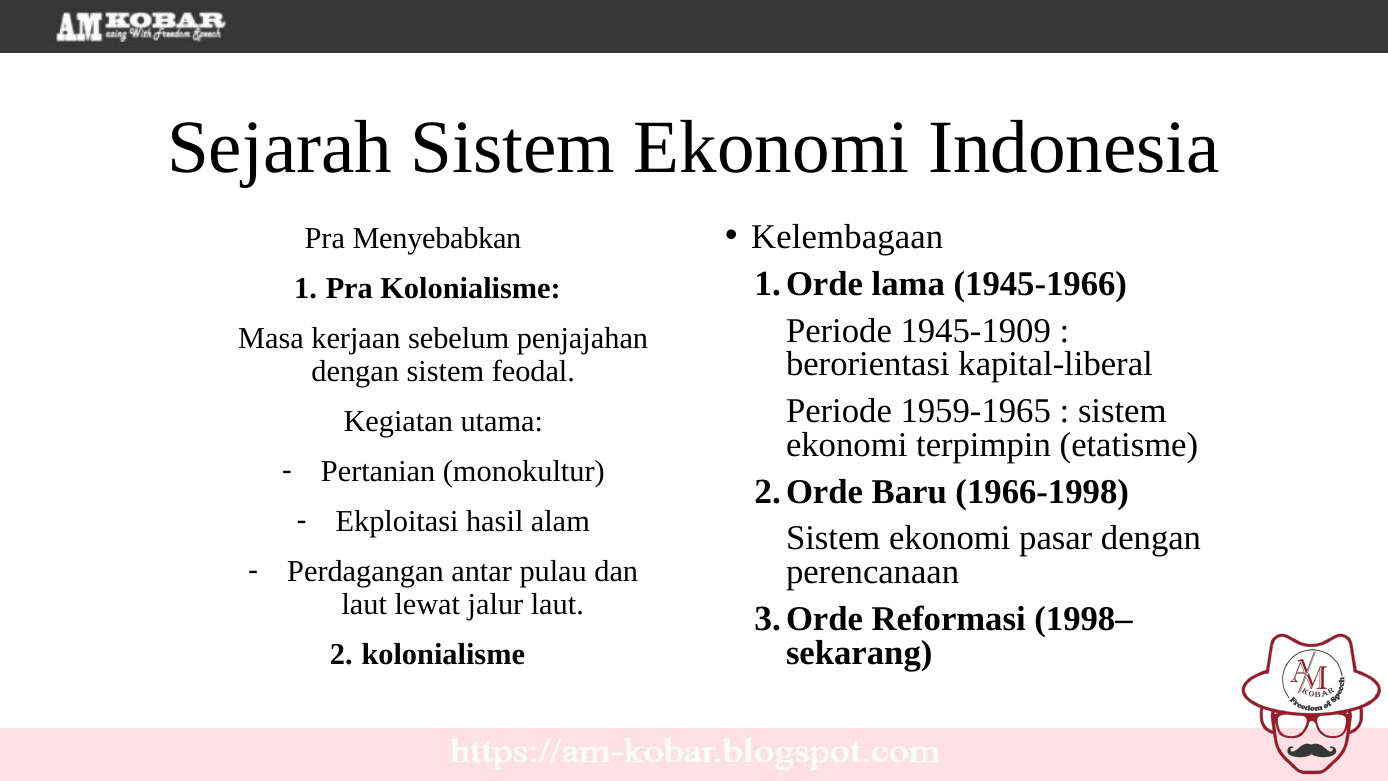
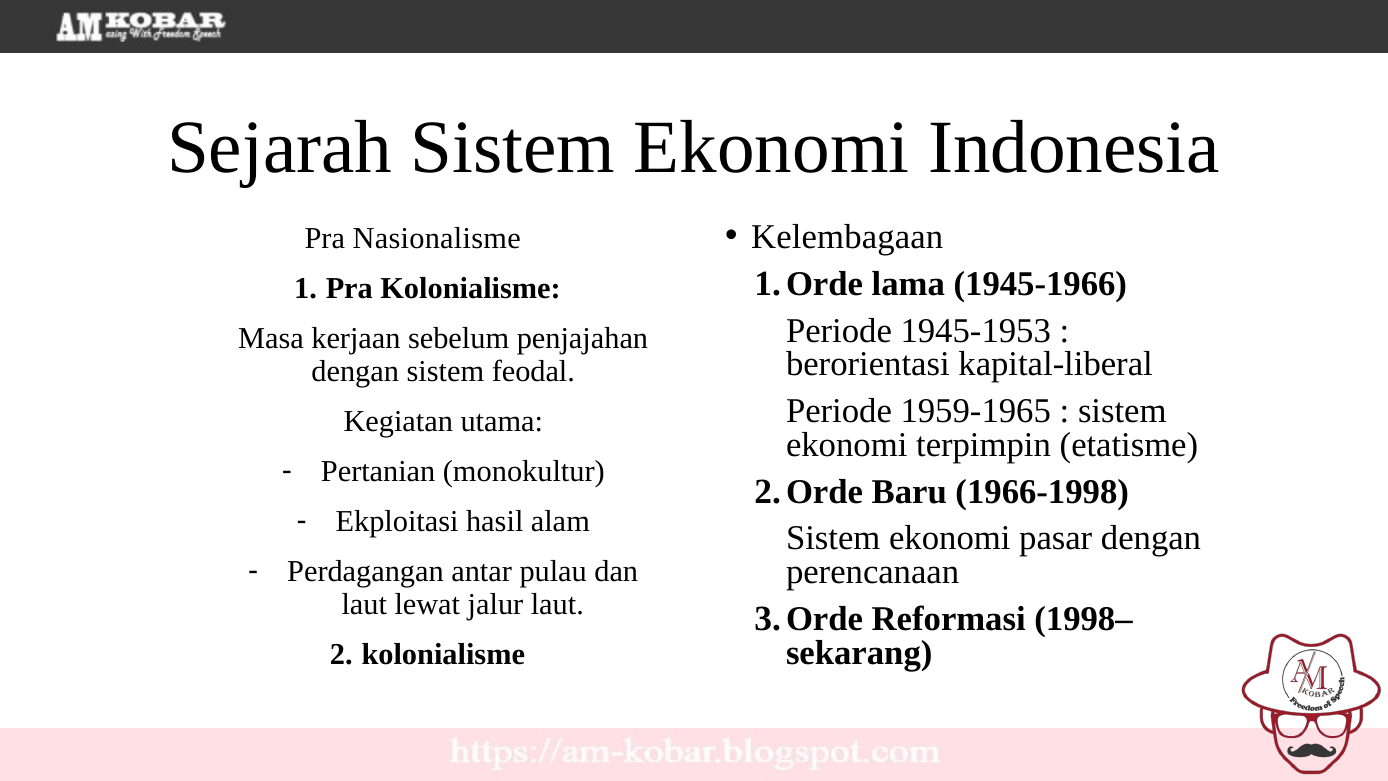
Menyebabkan: Menyebabkan -> Nasionalisme
1945-1909: 1945-1909 -> 1945-1953
